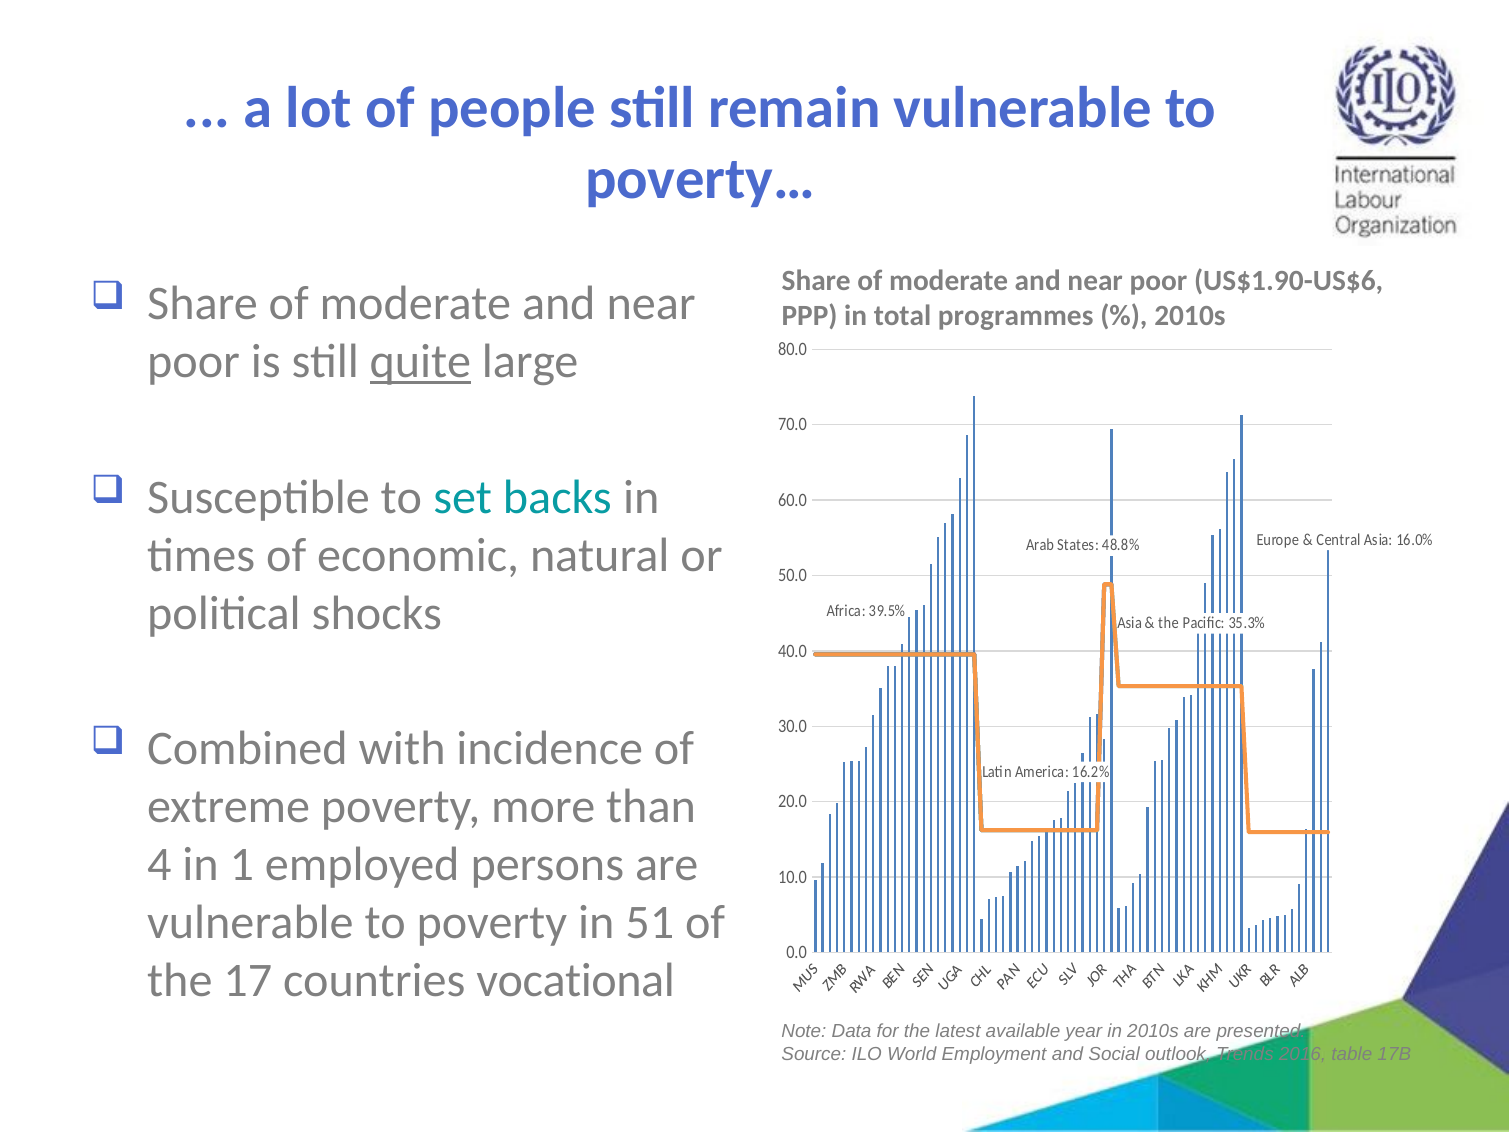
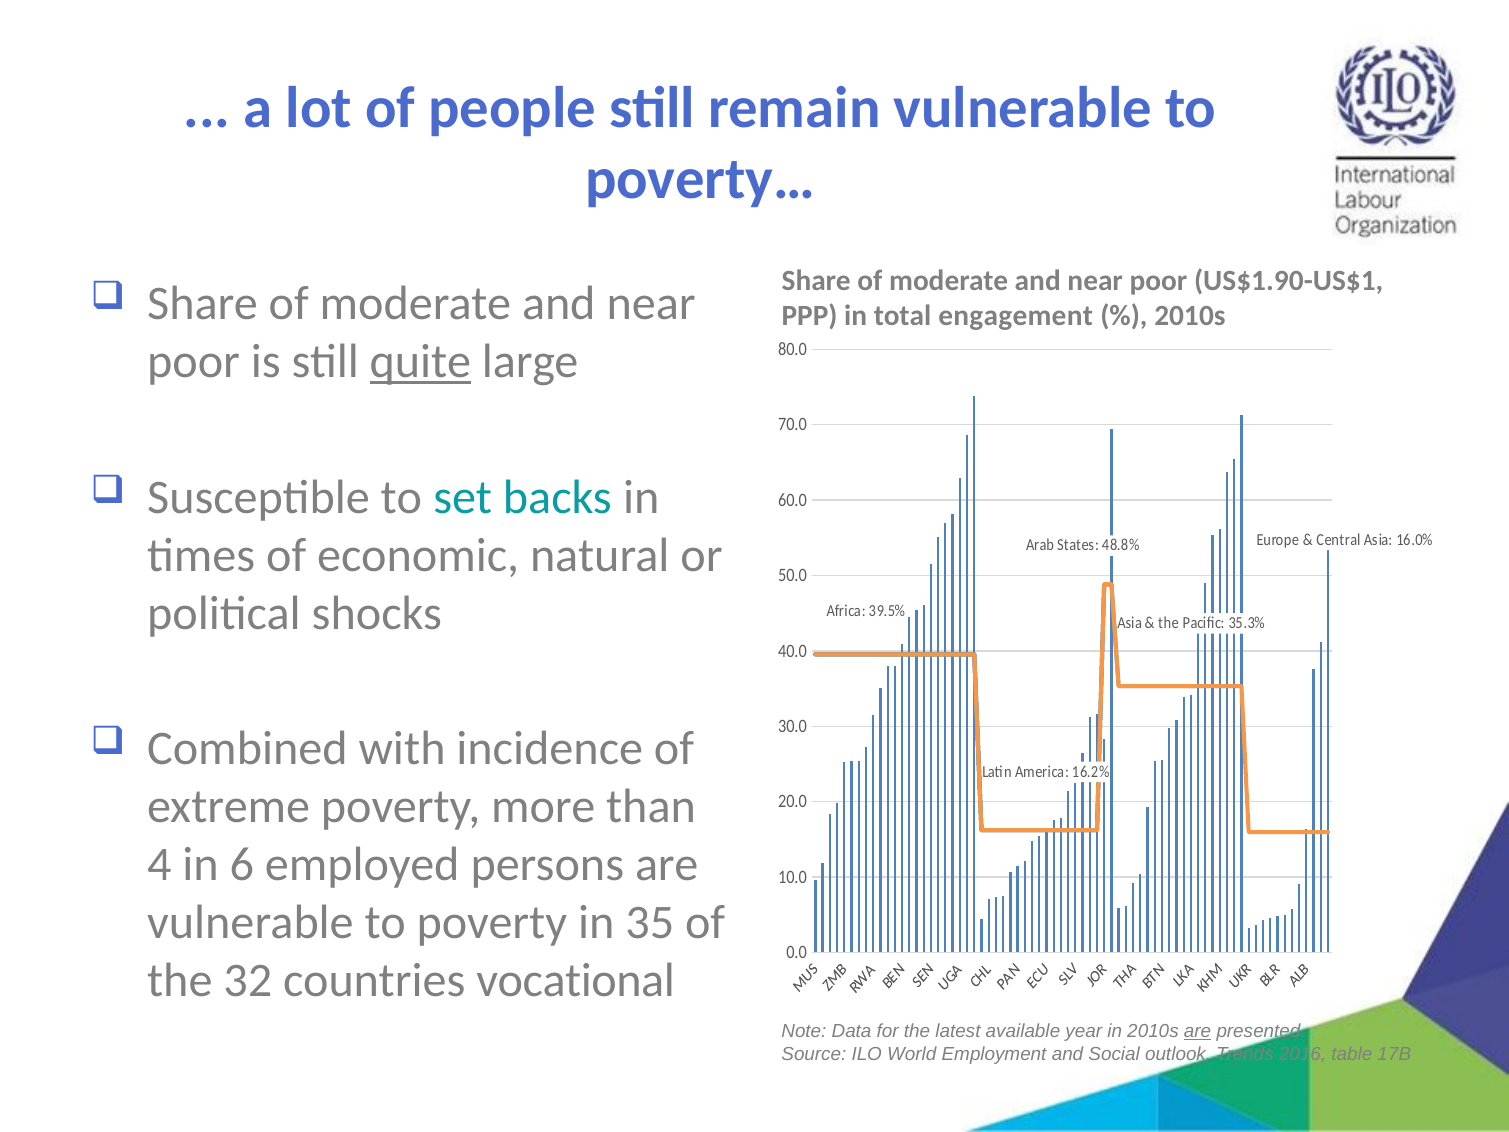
US$1.90-US$6: US$1.90-US$6 -> US$1.90-US$1
programmes: programmes -> engagement
1: 1 -> 6
51: 51 -> 35
17: 17 -> 32
are at (1198, 1031) underline: none -> present
